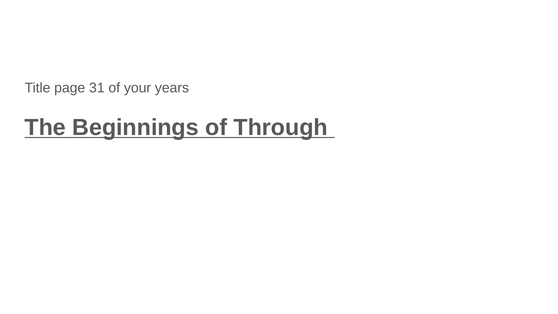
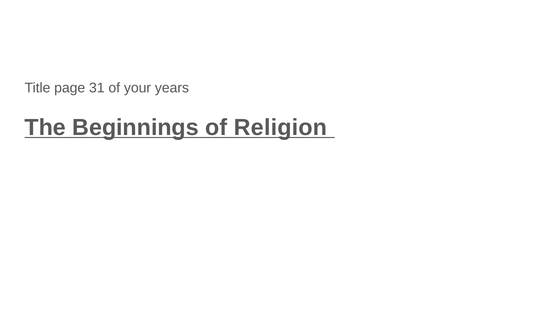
Through: Through -> Religion
